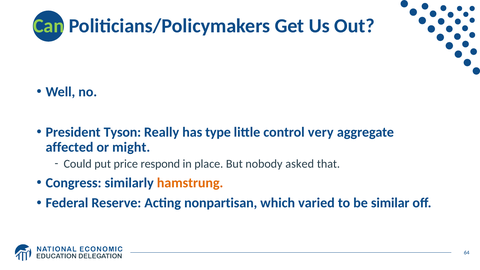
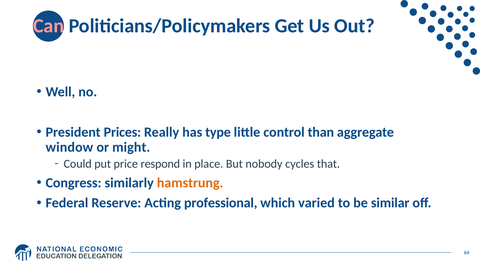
Can colour: light green -> pink
Tyson: Tyson -> Prices
very: very -> than
affected: affected -> window
asked: asked -> cycles
nonpartisan: nonpartisan -> professional
